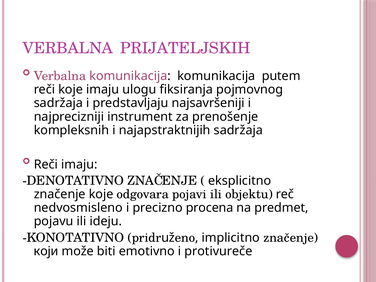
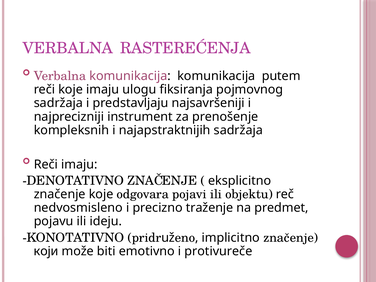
PRIJATELJSKIH: PRIJATELJSKIH -> RASTEREĆENJA
procena: procena -> traženje
